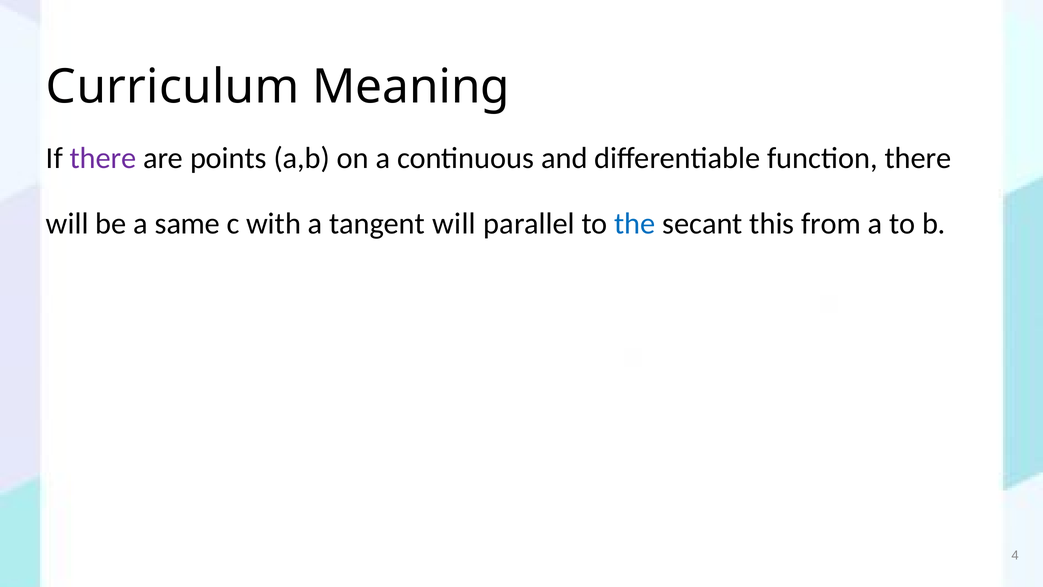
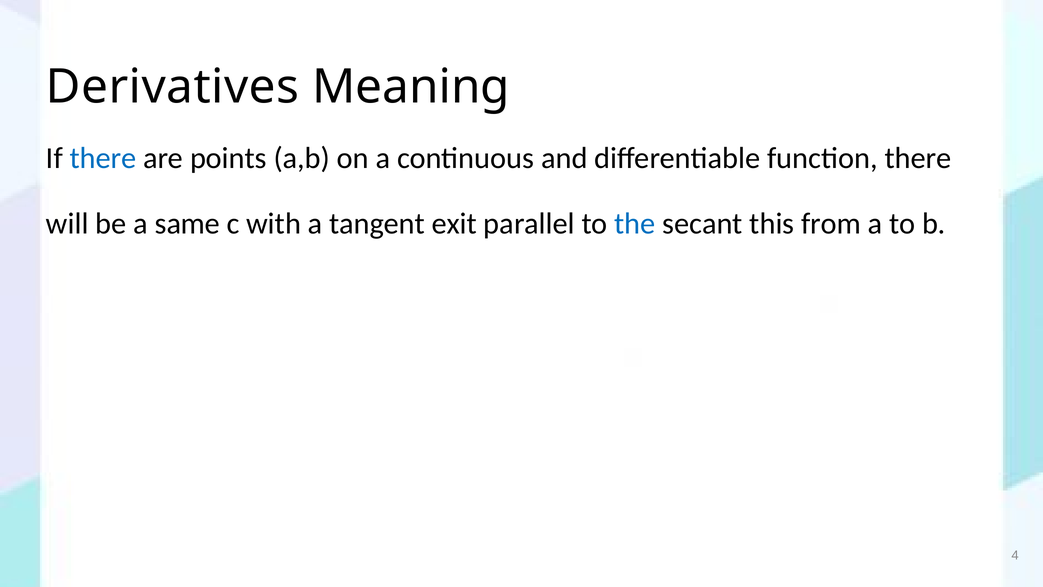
Curriculum: Curriculum -> Derivatives
there at (103, 158) colour: purple -> blue
tangent will: will -> exit
